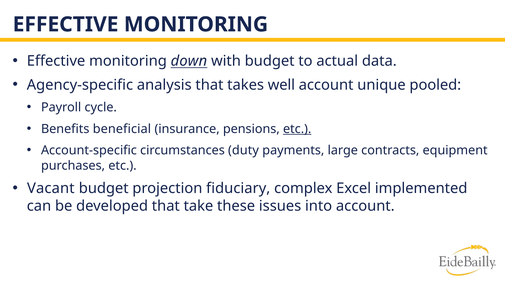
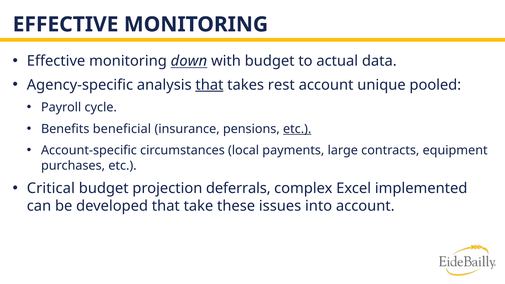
that at (209, 85) underline: none -> present
well: well -> rest
duty: duty -> local
Vacant: Vacant -> Critical
fiduciary: fiduciary -> deferrals
